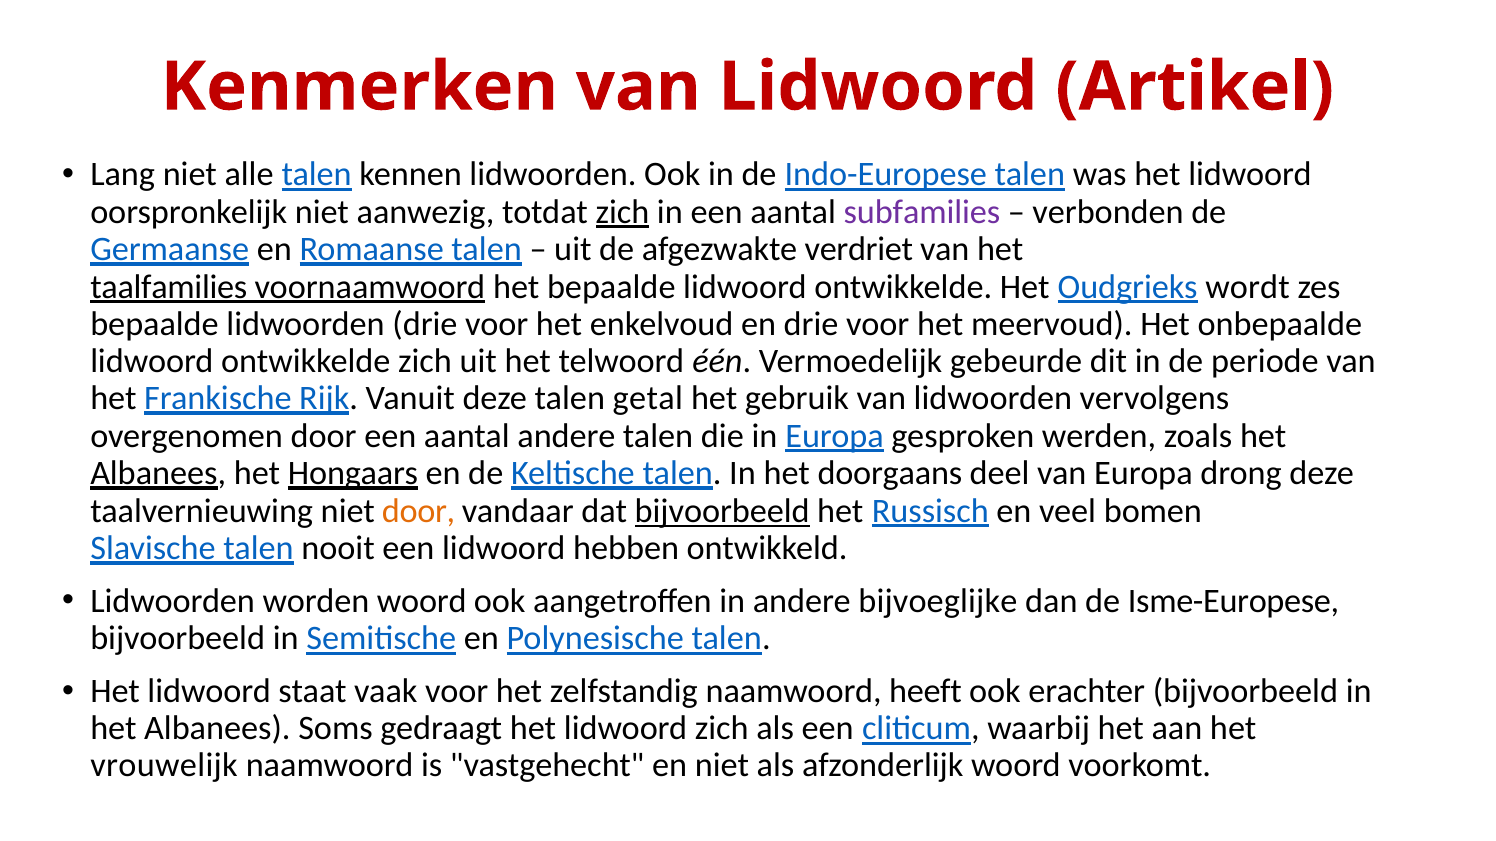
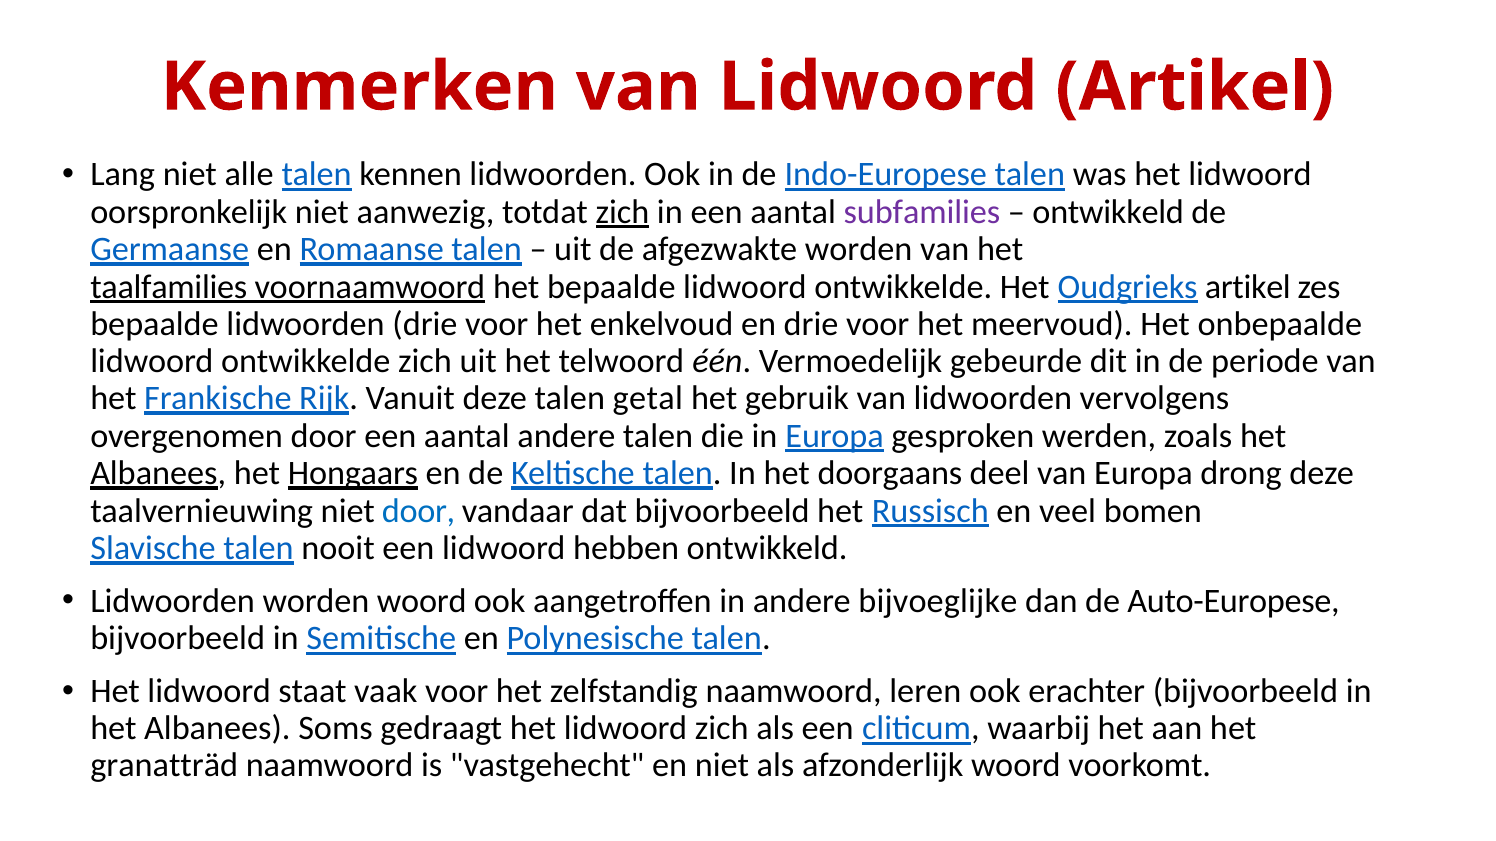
verbonden at (1108, 212): verbonden -> ontwikkeld
afgezwakte verdriet: verdriet -> worden
Oudgrieks wordt: wordt -> artikel
door at (419, 511) colour: orange -> blue
bijvoorbeeld at (722, 511) underline: present -> none
Isme-Europese: Isme-Europese -> Auto-Europese
heeft: heeft -> leren
vrouwelijk: vrouwelijk -> granatträd
